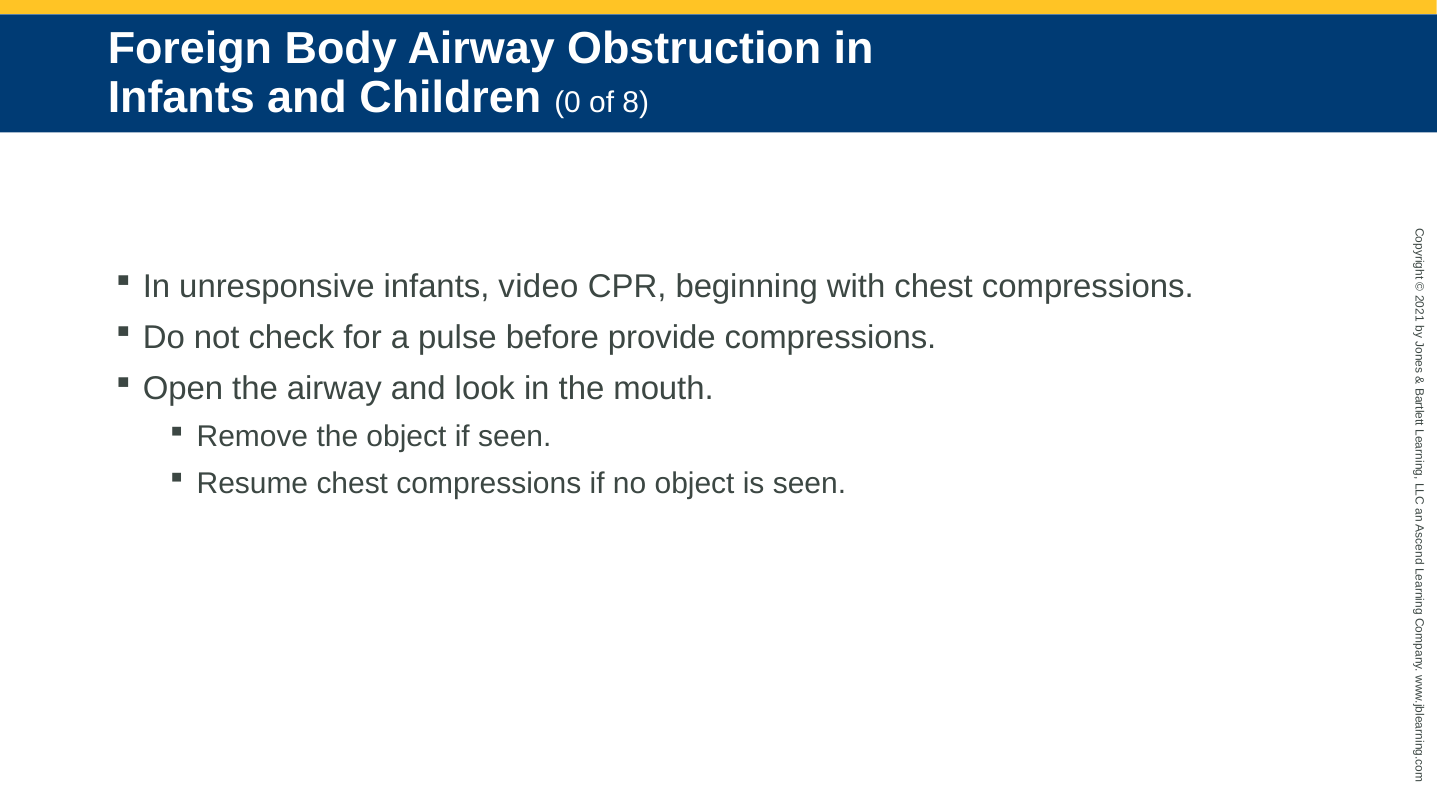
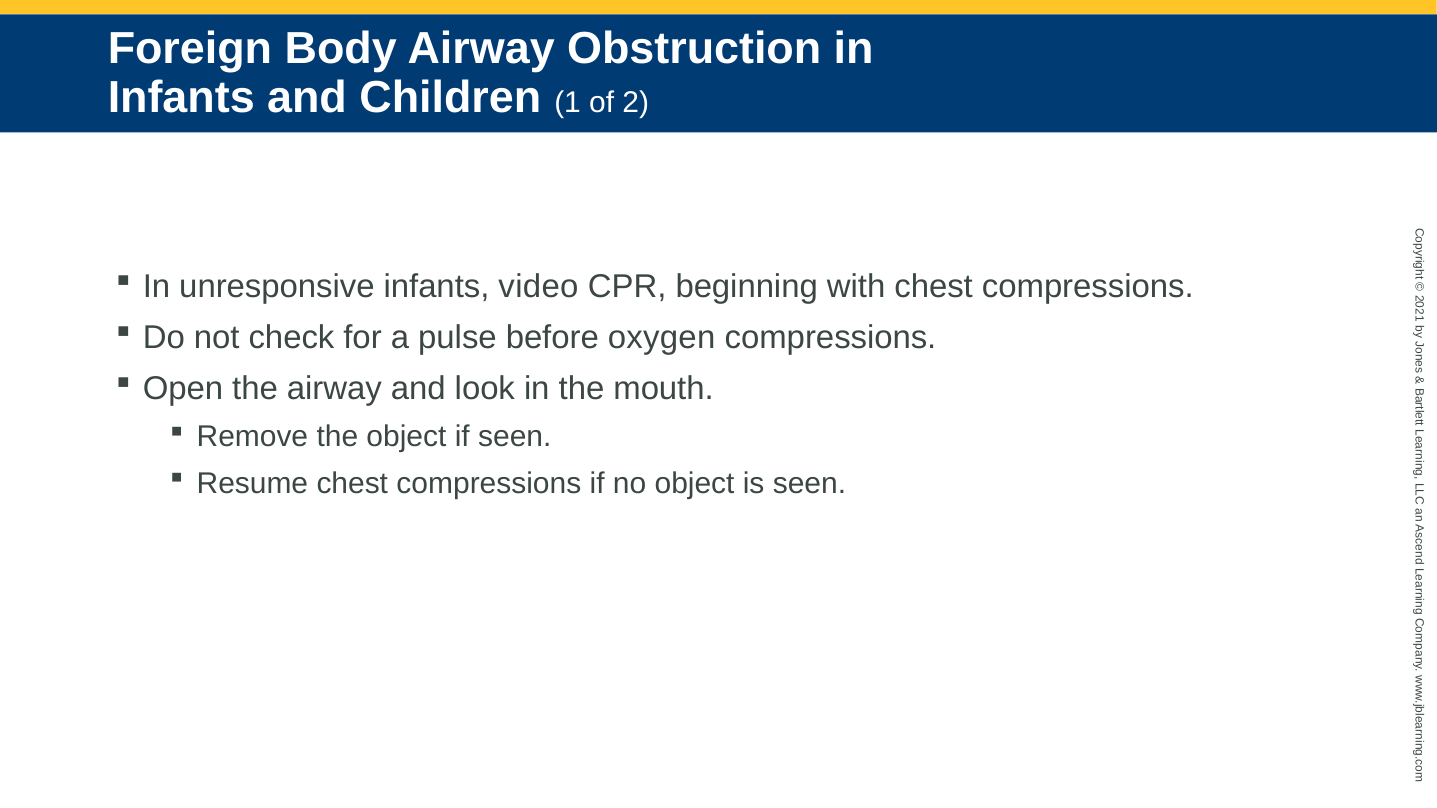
Children 0: 0 -> 1
of 8: 8 -> 2
provide: provide -> oxygen
